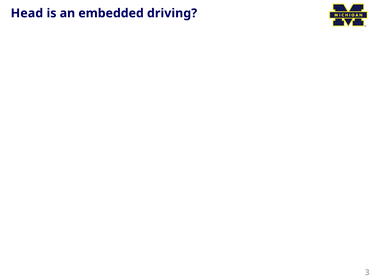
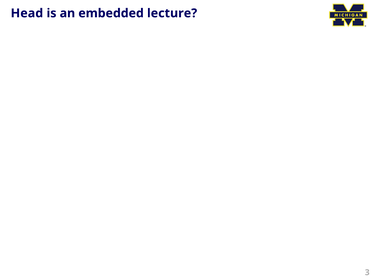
driving: driving -> lecture
